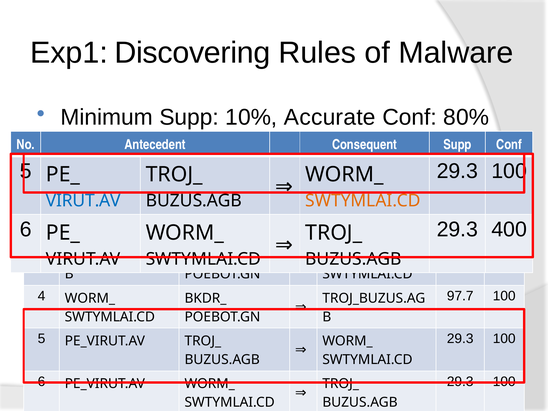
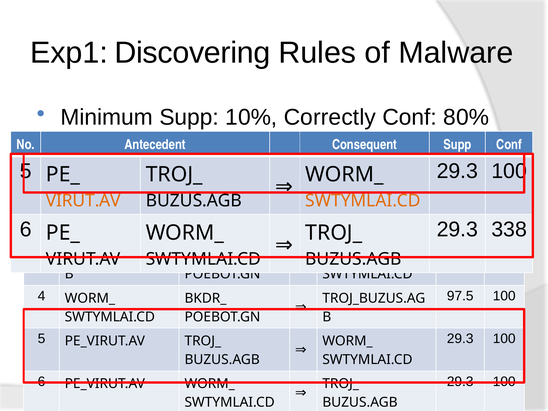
Accurate: Accurate -> Correctly
VIRUT.AV at (83, 201) colour: blue -> orange
400: 400 -> 338
97.7: 97.7 -> 97.5
